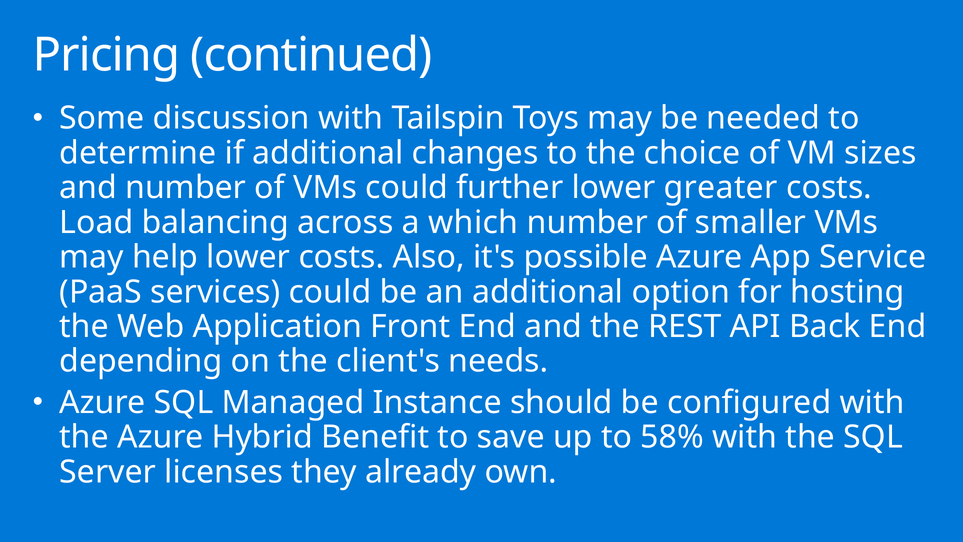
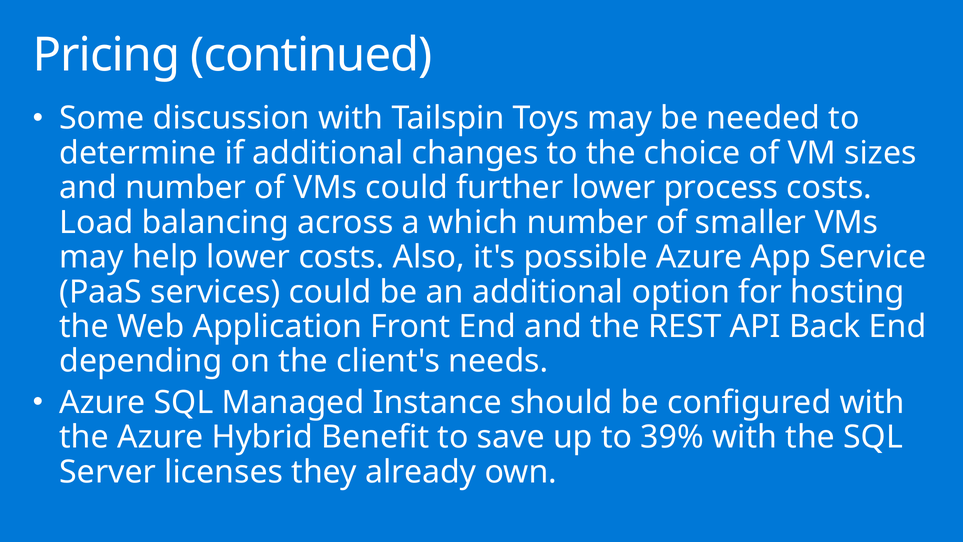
greater: greater -> process
58%: 58% -> 39%
